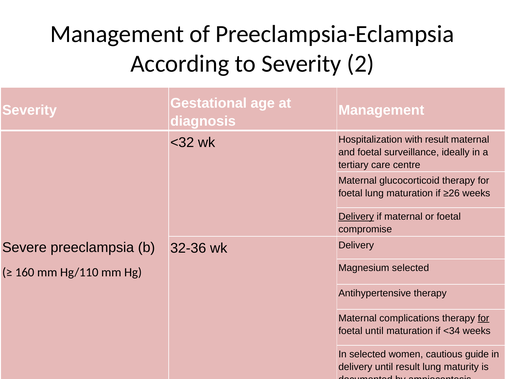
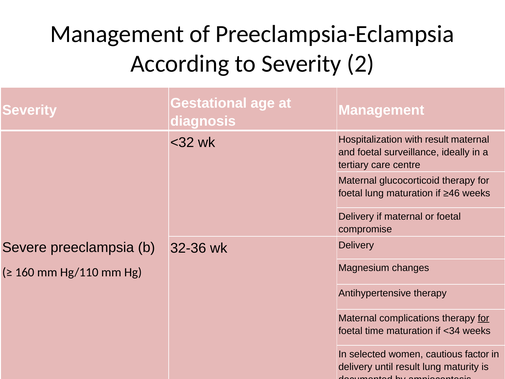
≥26: ≥26 -> ≥46
Delivery at (356, 217) underline: present -> none
Magnesium selected: selected -> changes
foetal until: until -> time
guide: guide -> factor
